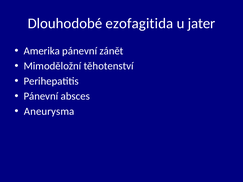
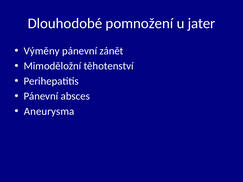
ezofagitida: ezofagitida -> pomnožení
Amerika: Amerika -> Výměny
